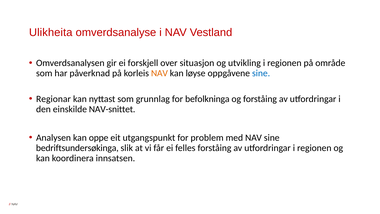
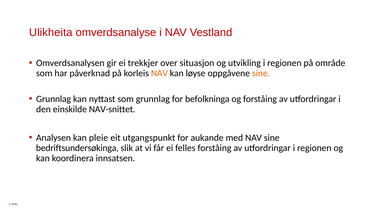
forskjell: forskjell -> trekkjer
sine at (261, 73) colour: blue -> orange
Regionar at (53, 99): Regionar -> Grunnlag
oppe: oppe -> pleie
problem: problem -> aukande
